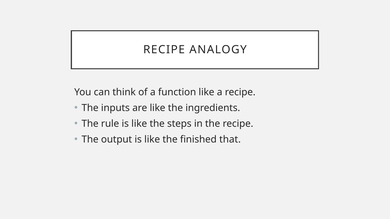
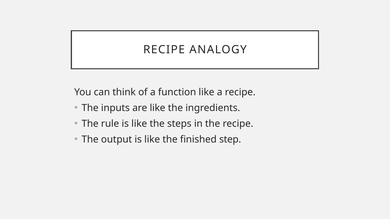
that: that -> step
